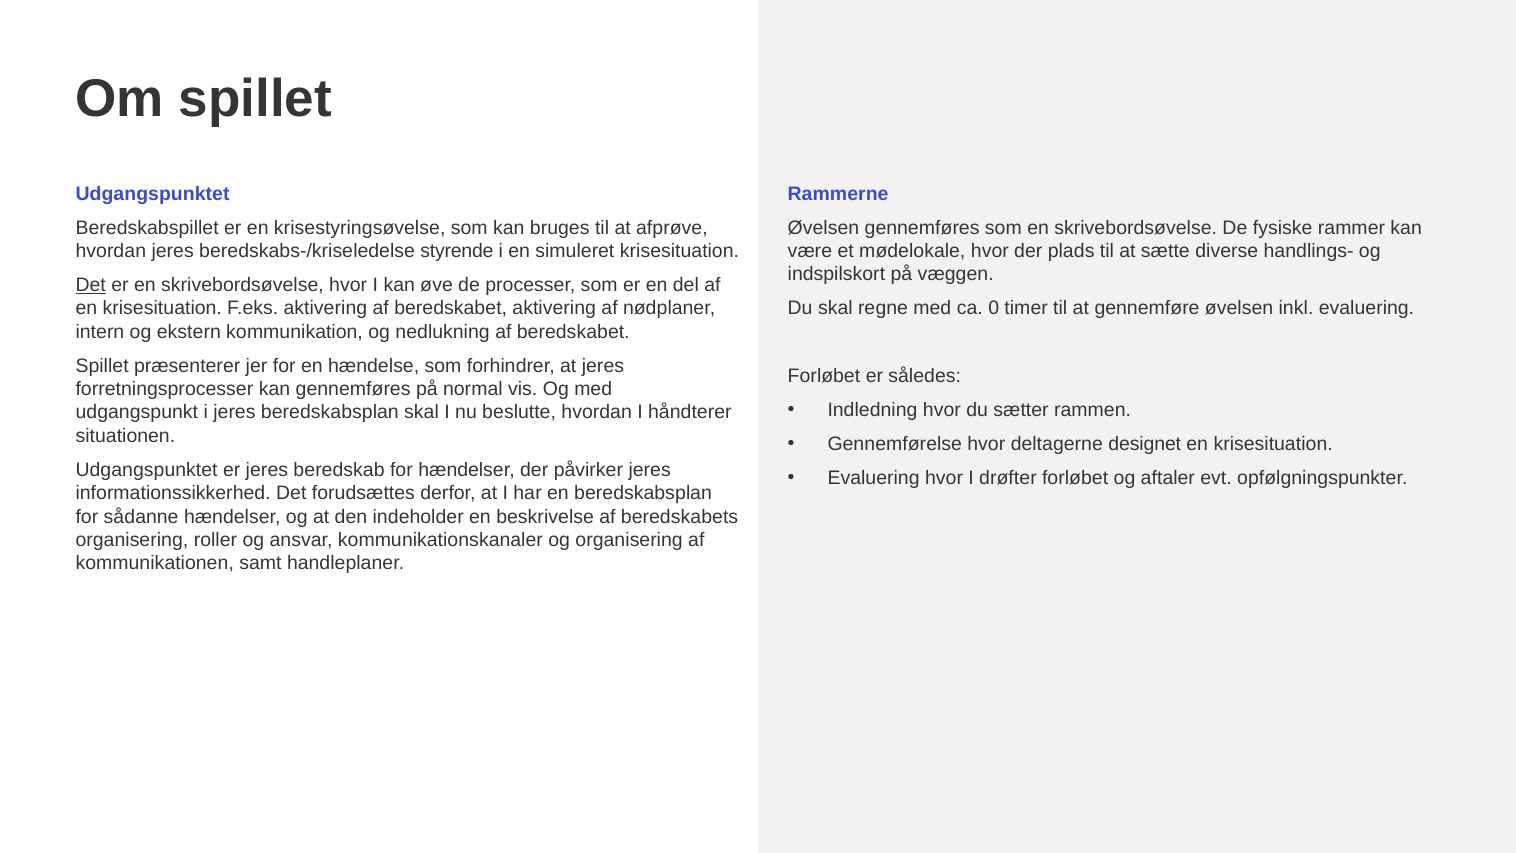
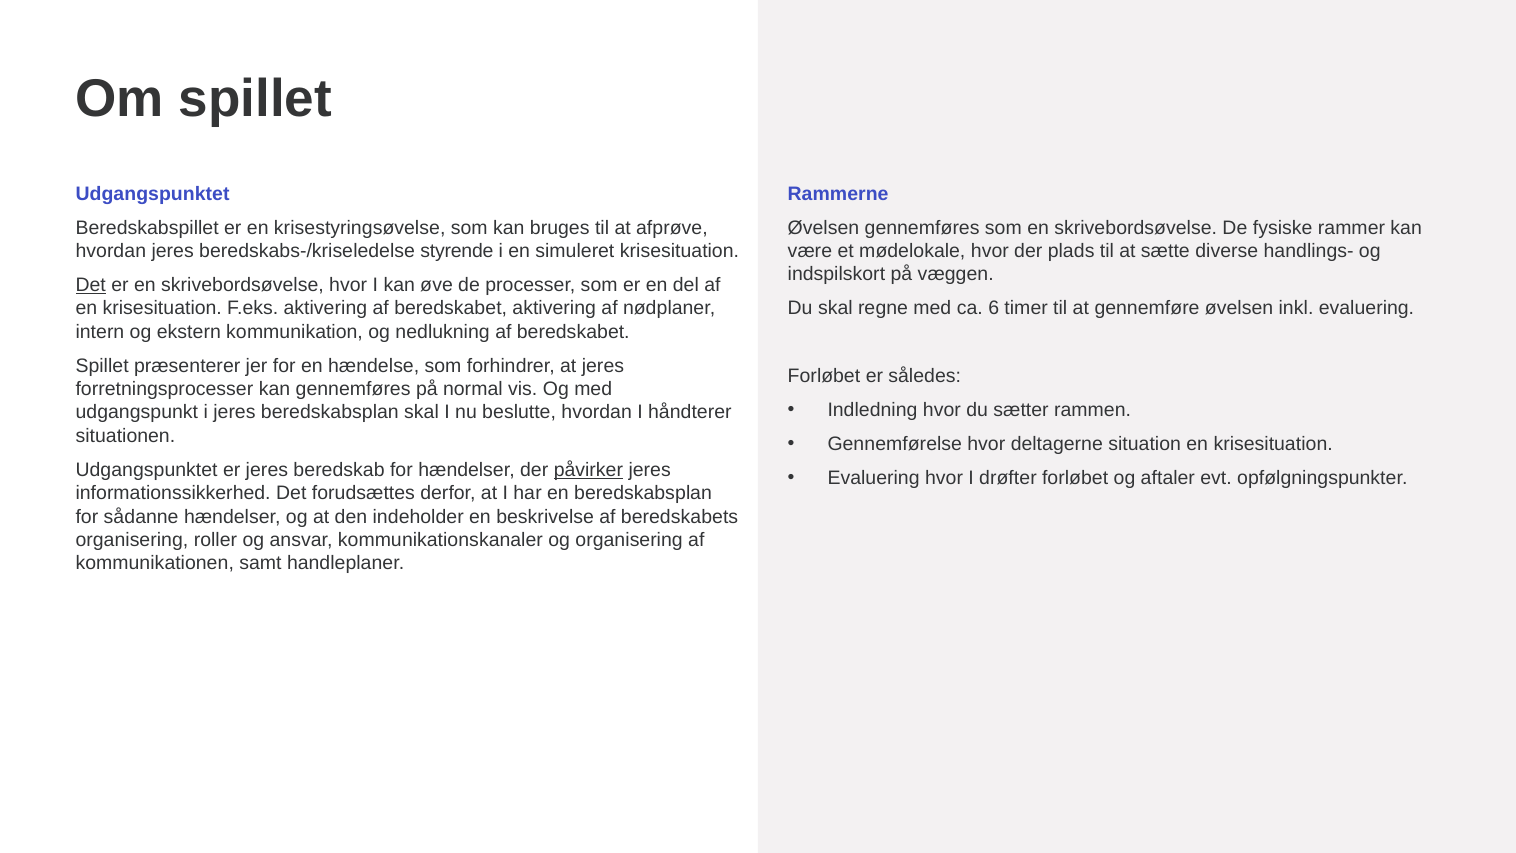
0: 0 -> 6
designet: designet -> situation
påvirker underline: none -> present
